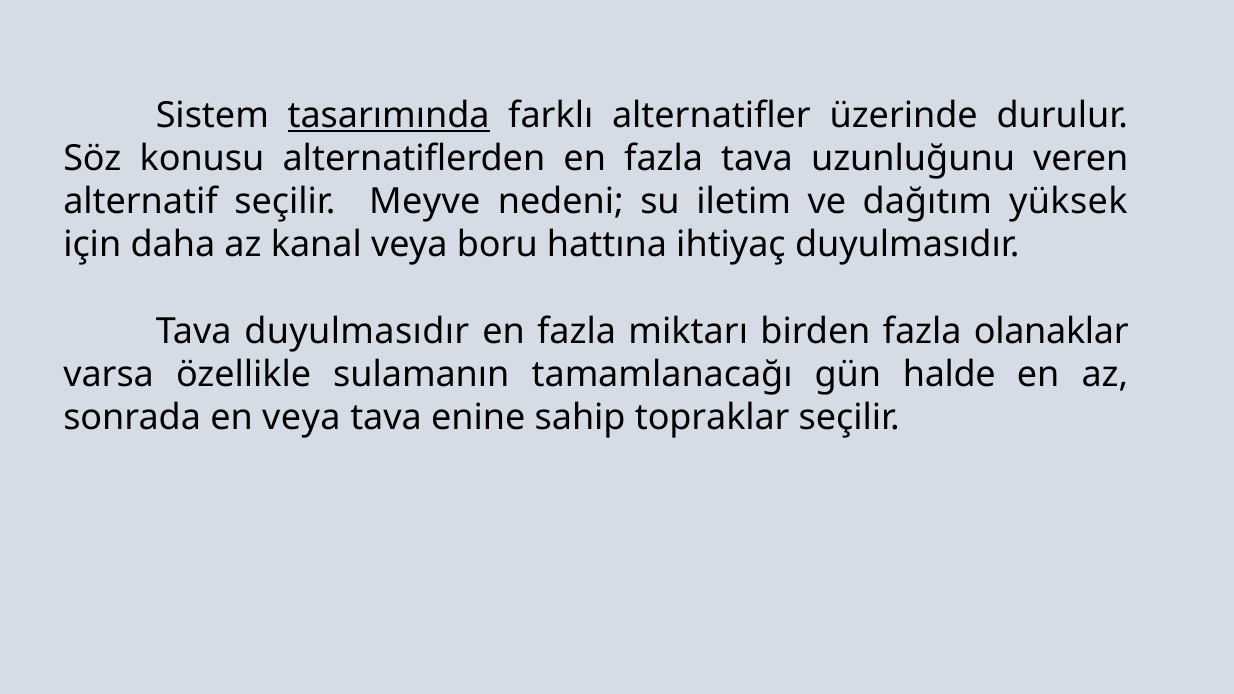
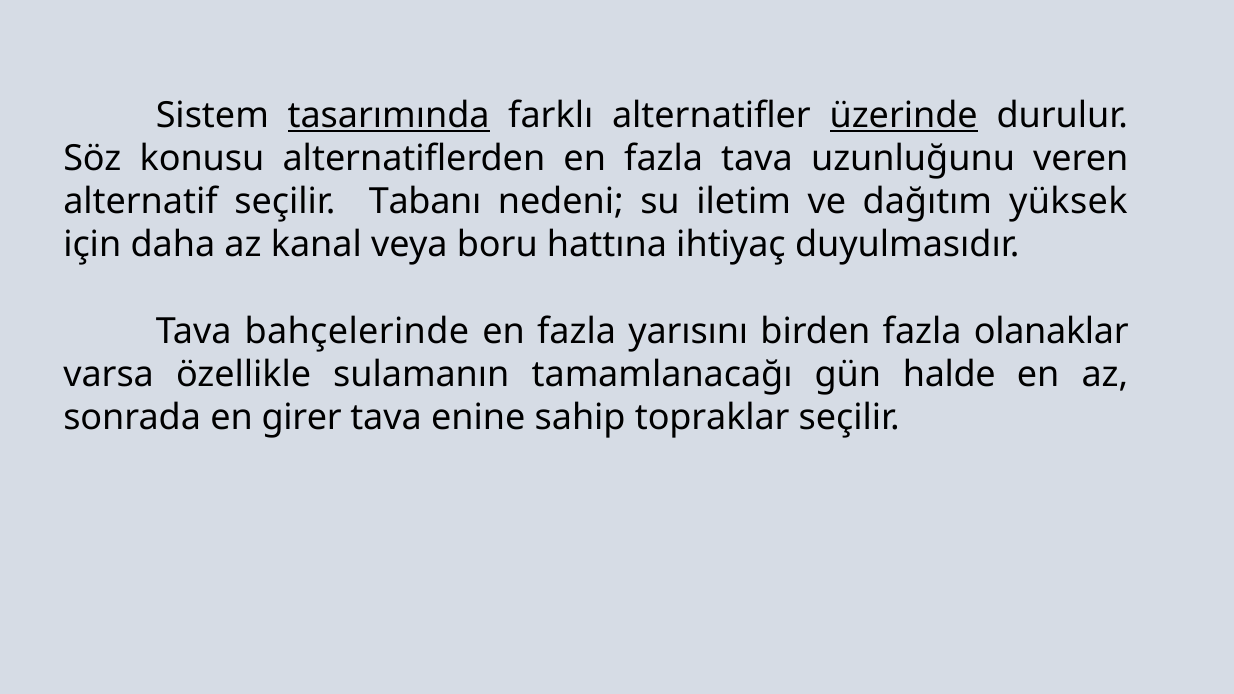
üzerinde underline: none -> present
Meyve: Meyve -> Tabanı
Tava duyulmasıdır: duyulmasıdır -> bahçelerinde
miktarı: miktarı -> yarısını
en veya: veya -> girer
